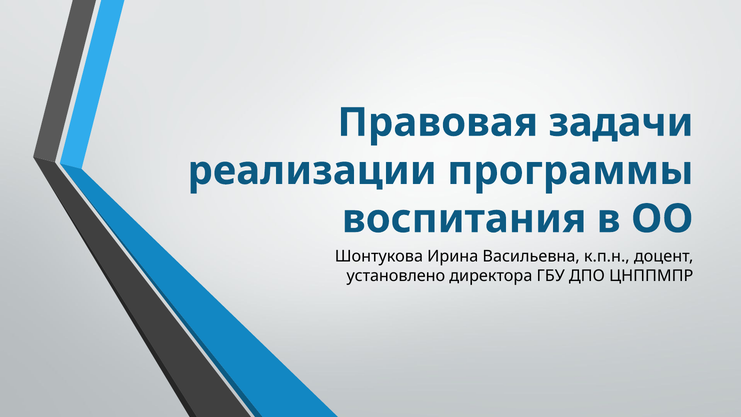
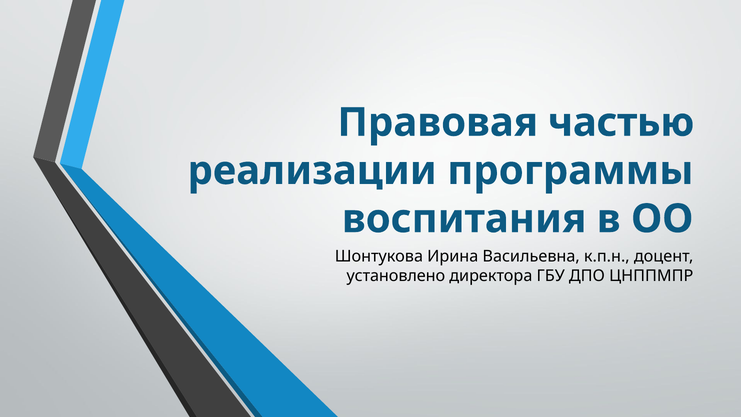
задачи: задачи -> частью
